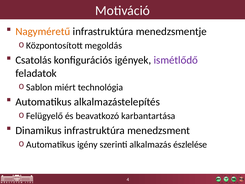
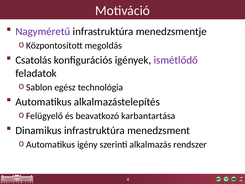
Nagyméretű colour: orange -> purple
miért: miért -> egész
észlelése: észlelése -> rendszer
